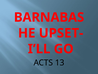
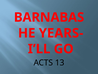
UPSET-: UPSET- -> YEARS-
